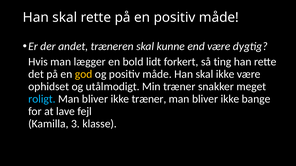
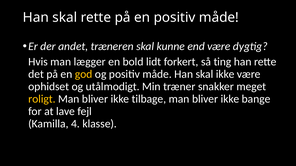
roligt colour: light blue -> yellow
ikke træner: træner -> tilbage
3: 3 -> 4
